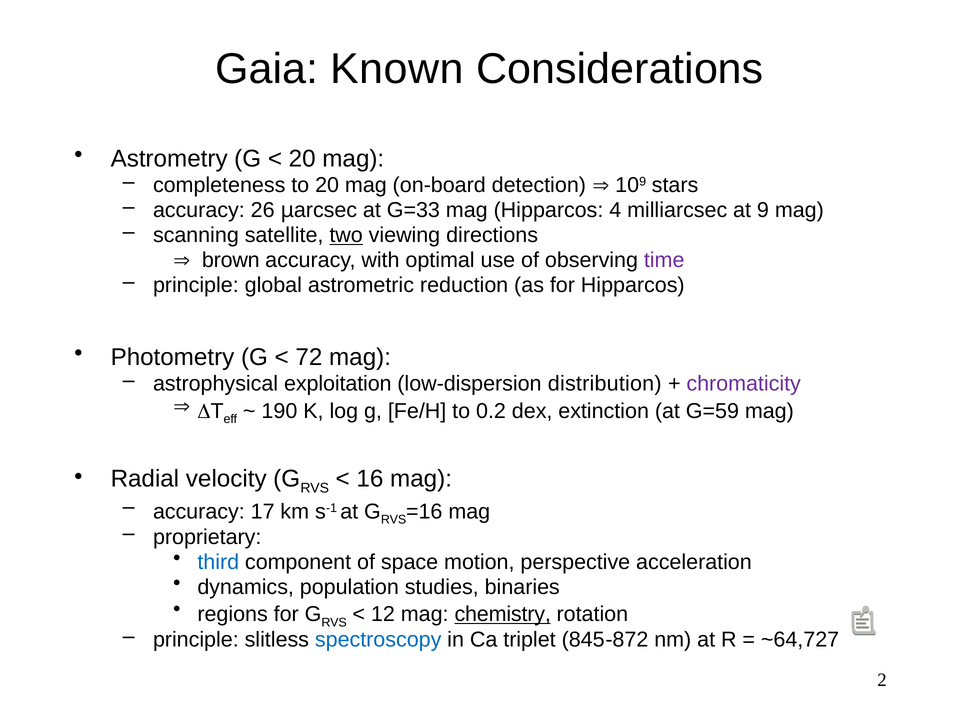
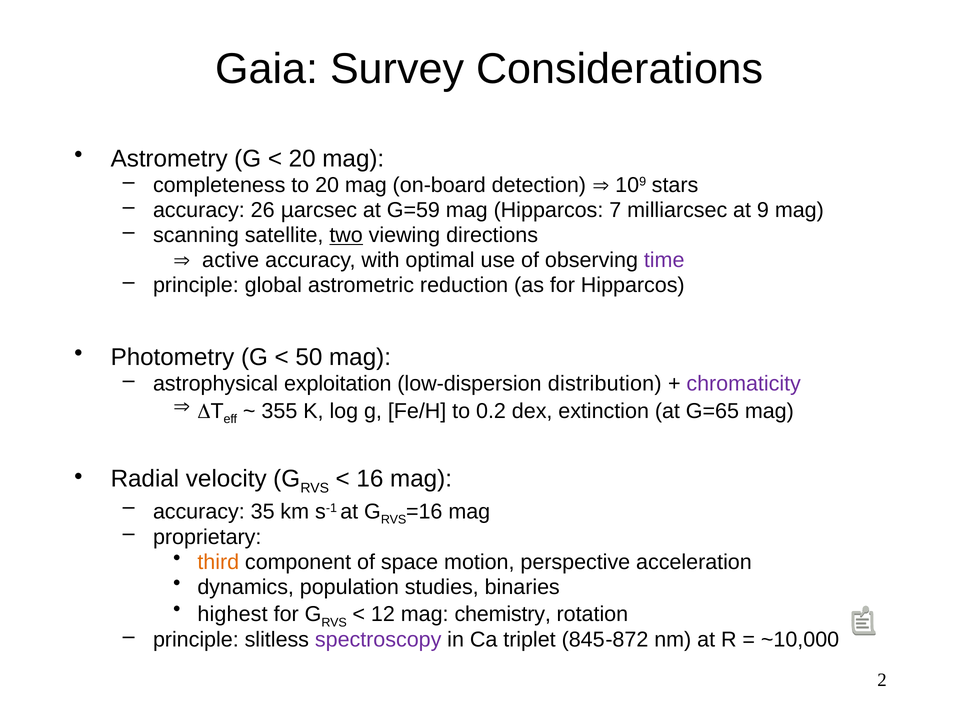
Known: Known -> Survey
G=33: G=33 -> G=59
4: 4 -> 7
brown: brown -> active
72: 72 -> 50
190: 190 -> 355
G=59: G=59 -> G=65
17: 17 -> 35
third colour: blue -> orange
regions: regions -> highest
chemistry underline: present -> none
spectroscopy colour: blue -> purple
~64,727: ~64,727 -> ~10,000
